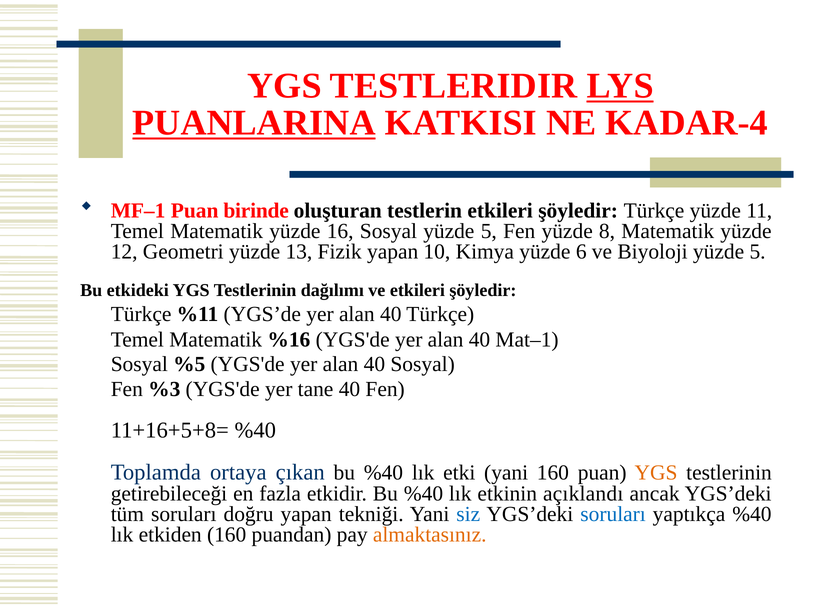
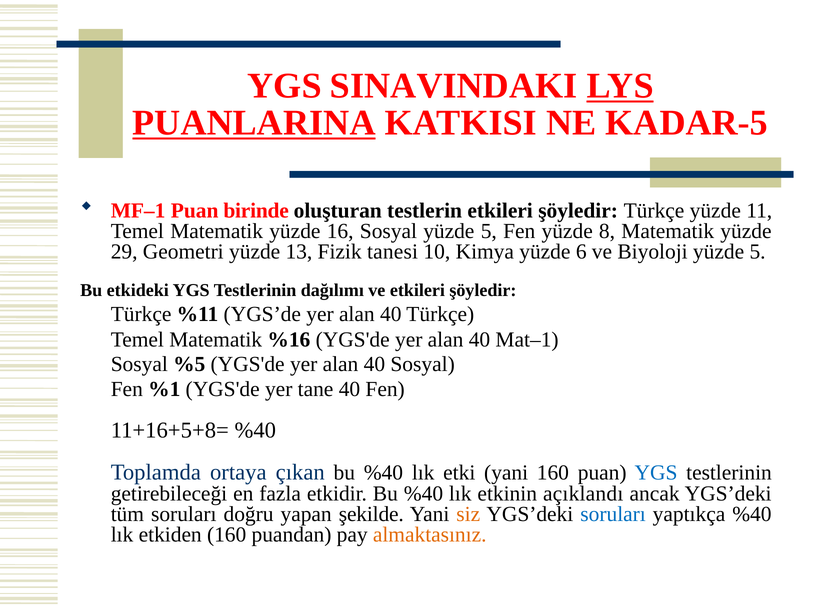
TESTLERIDIR: TESTLERIDIR -> SINAVINDAKI
KADAR-4: KADAR-4 -> KADAR-5
12: 12 -> 29
Fizik yapan: yapan -> tanesi
%3: %3 -> %1
YGS at (656, 473) colour: orange -> blue
tekniği: tekniği -> şekilde
siz colour: blue -> orange
